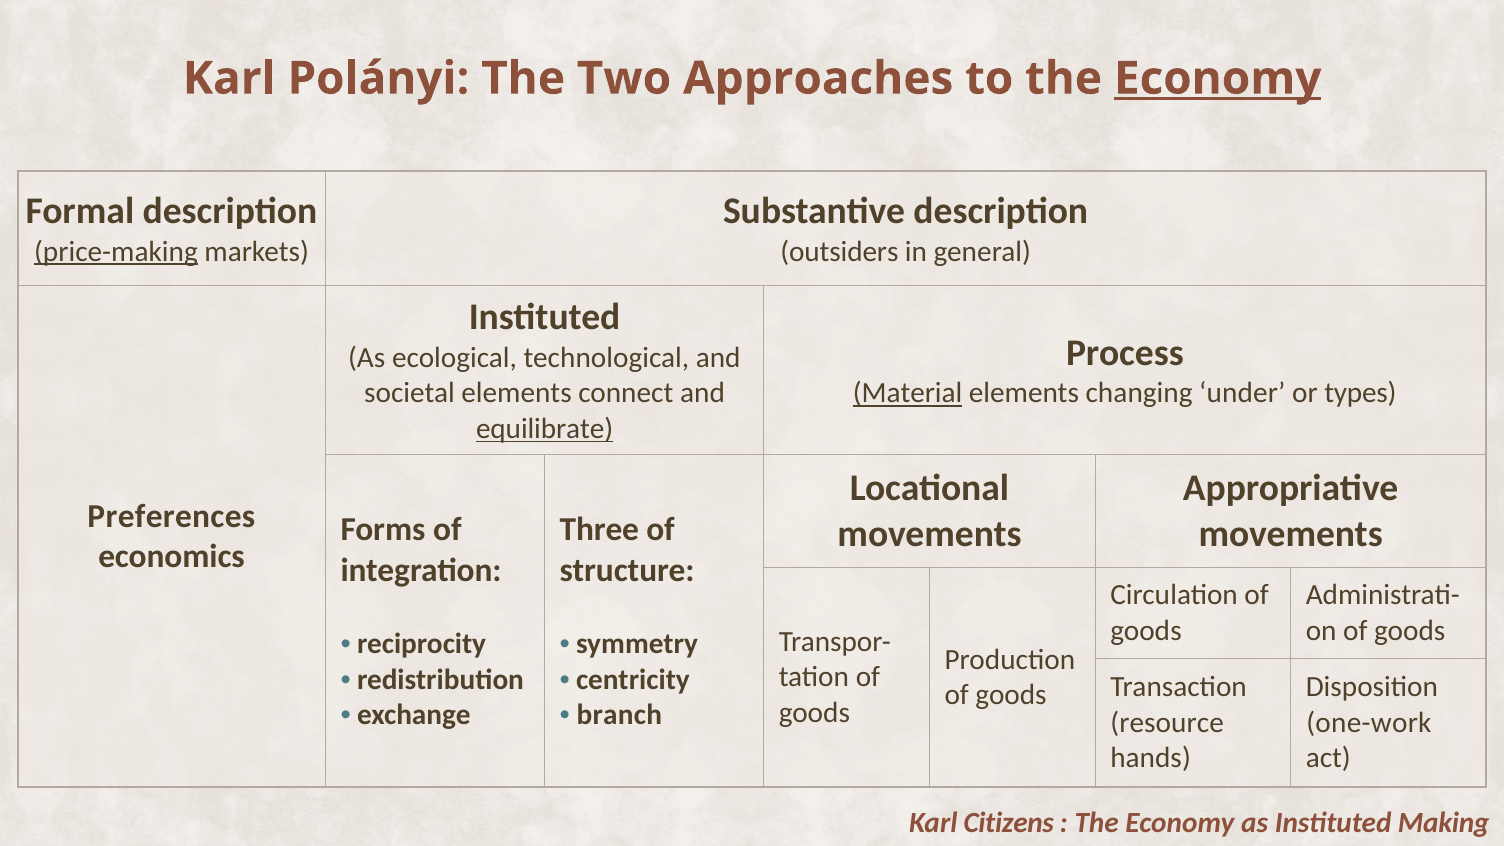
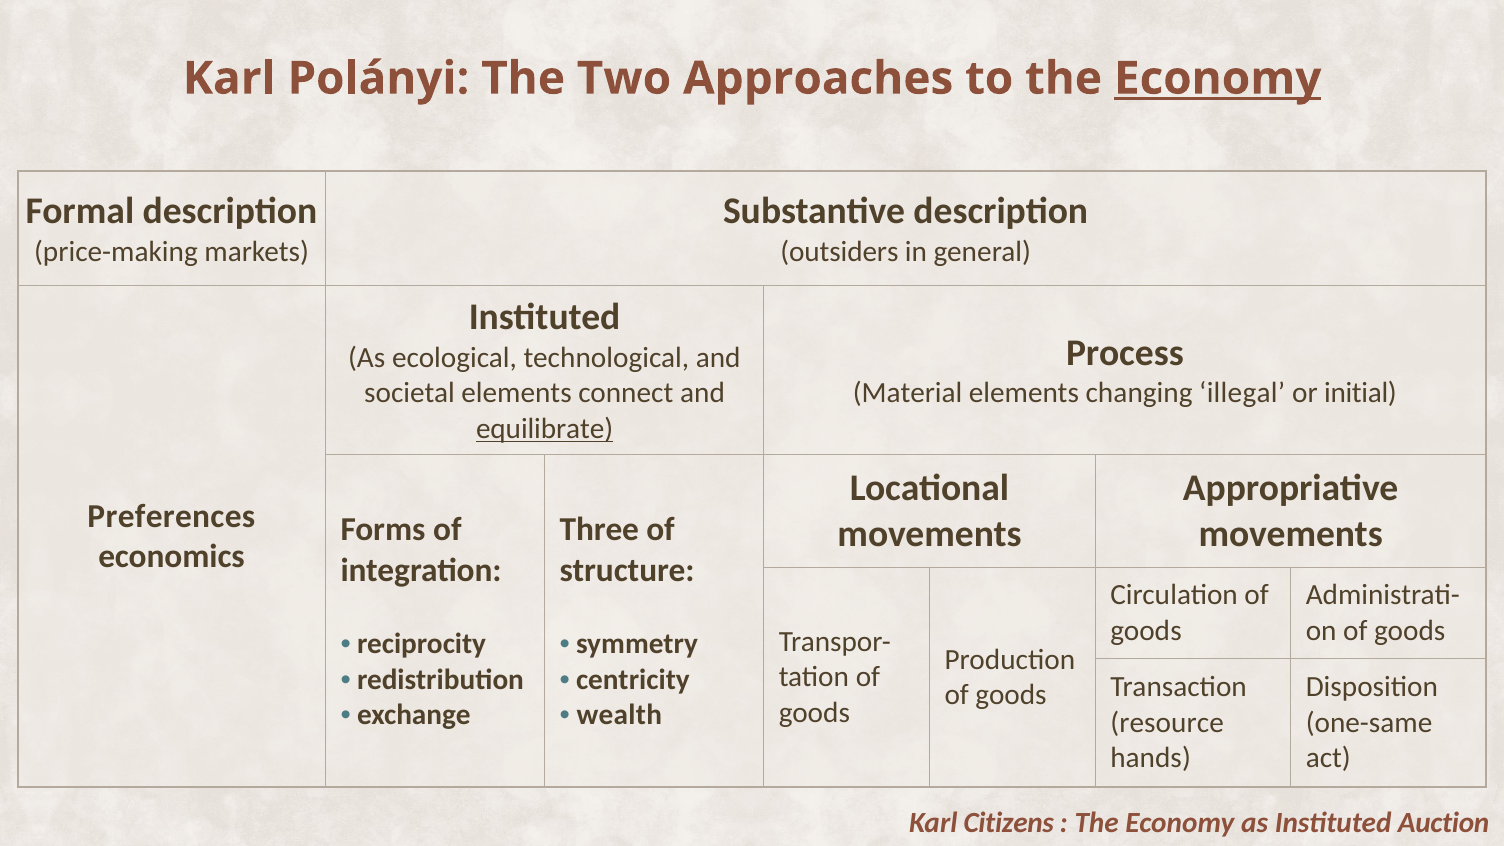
price-making underline: present -> none
Material underline: present -> none
under: under -> illegal
types: types -> initial
branch: branch -> wealth
one-work: one-work -> one-same
Making: Making -> Auction
